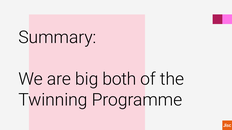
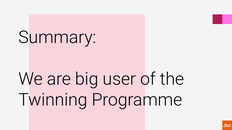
both: both -> user
